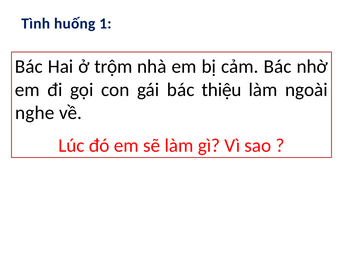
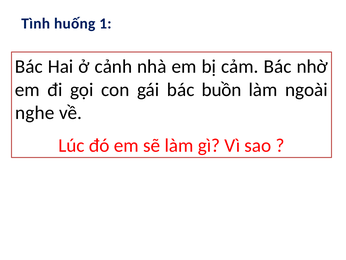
trộm: trộm -> cảnh
thiệu: thiệu -> buồn
